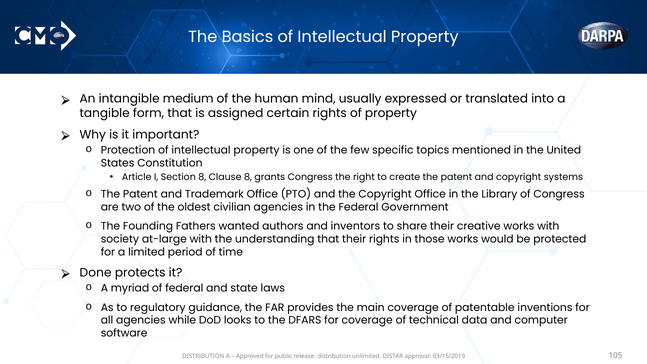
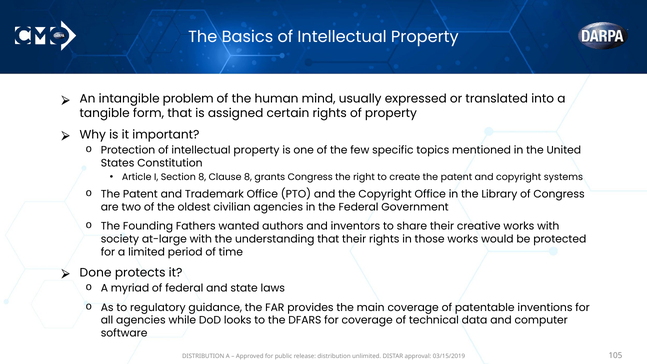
medium: medium -> problem
